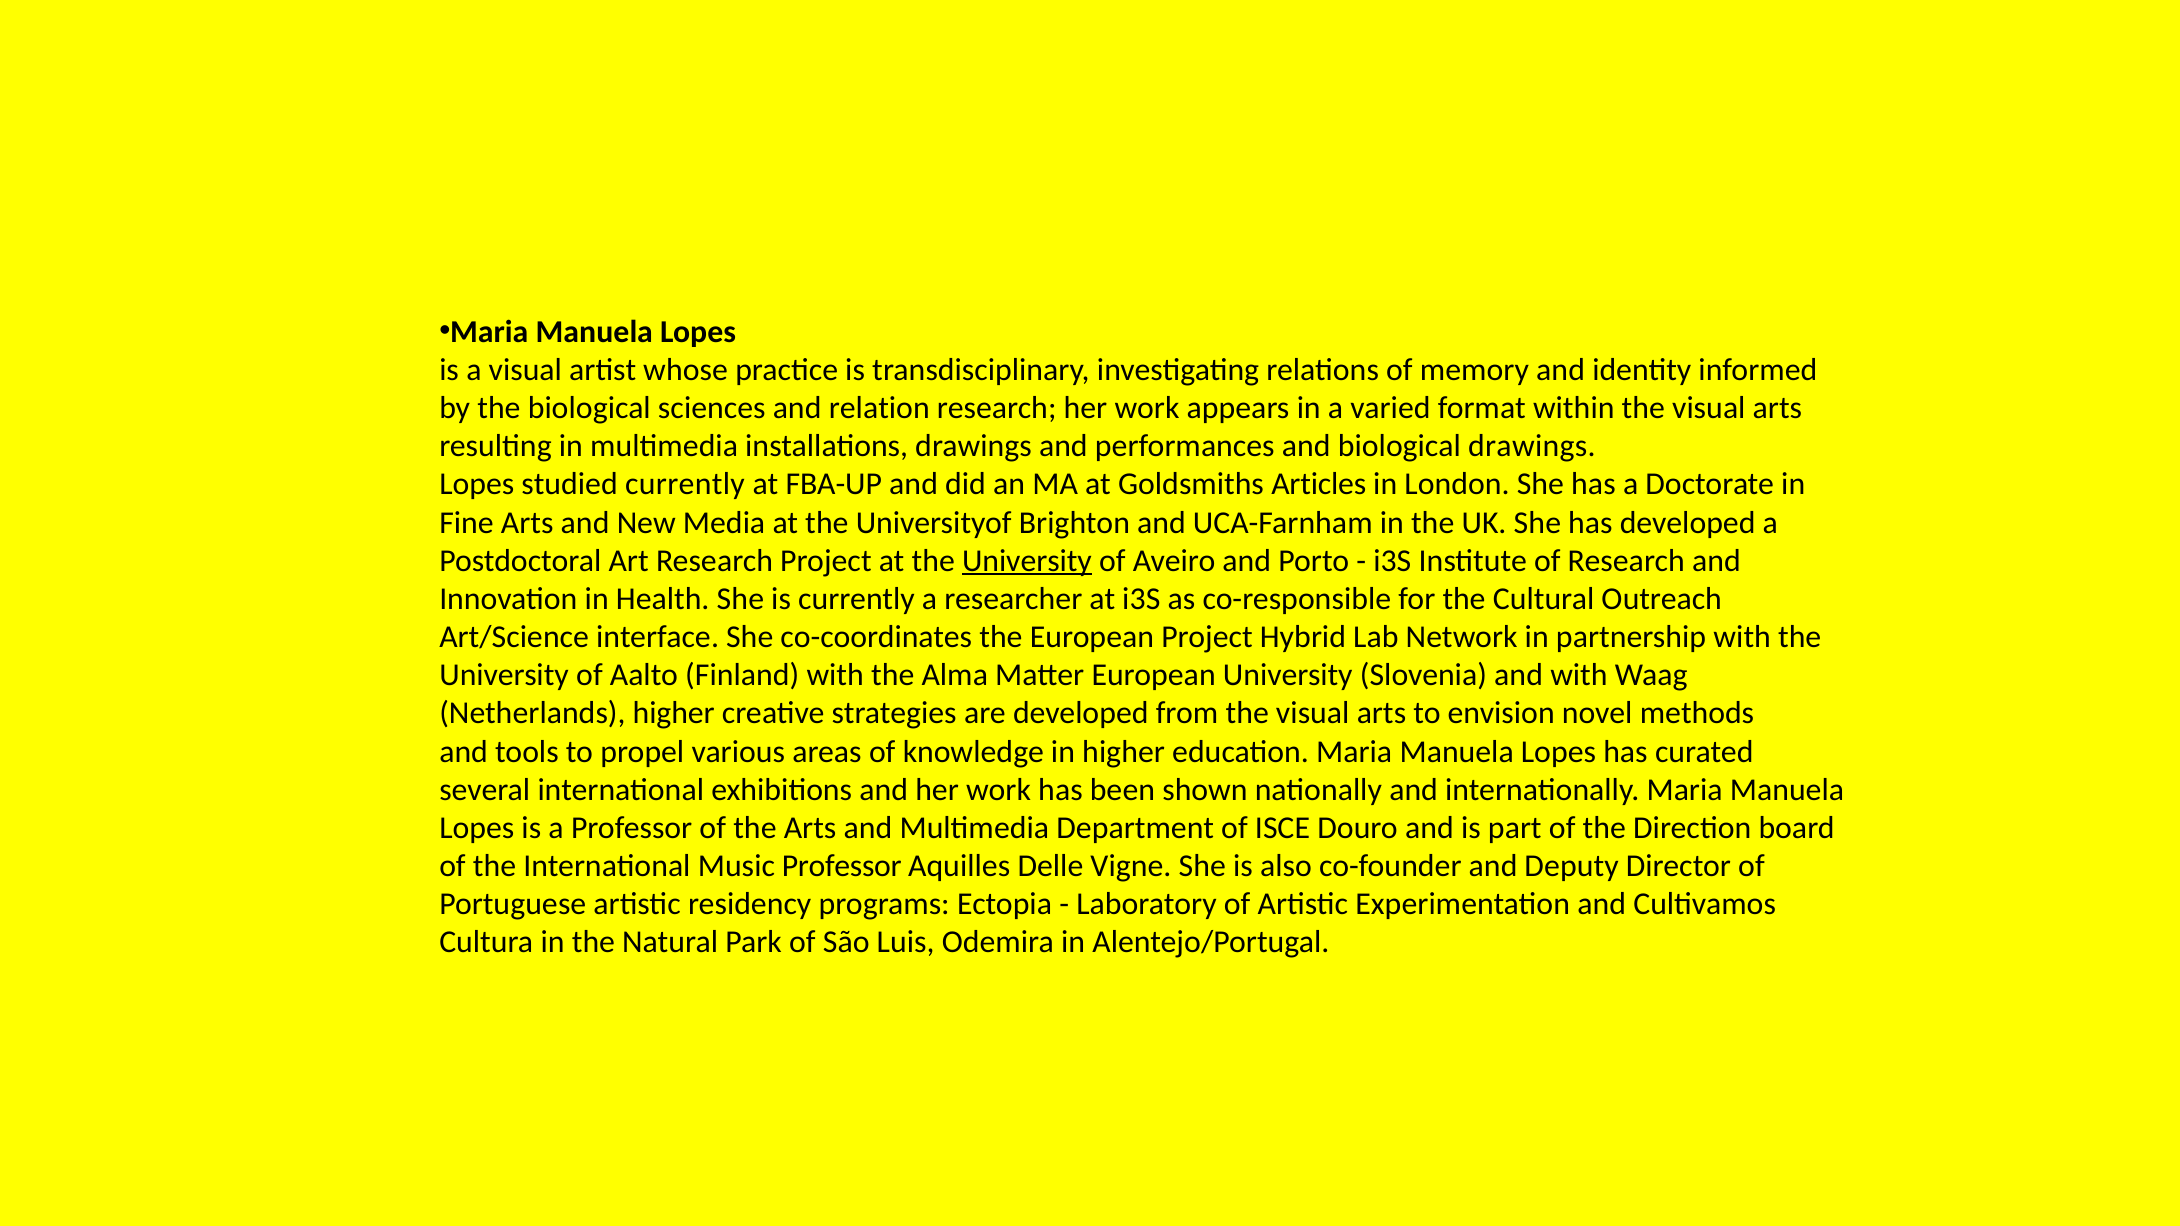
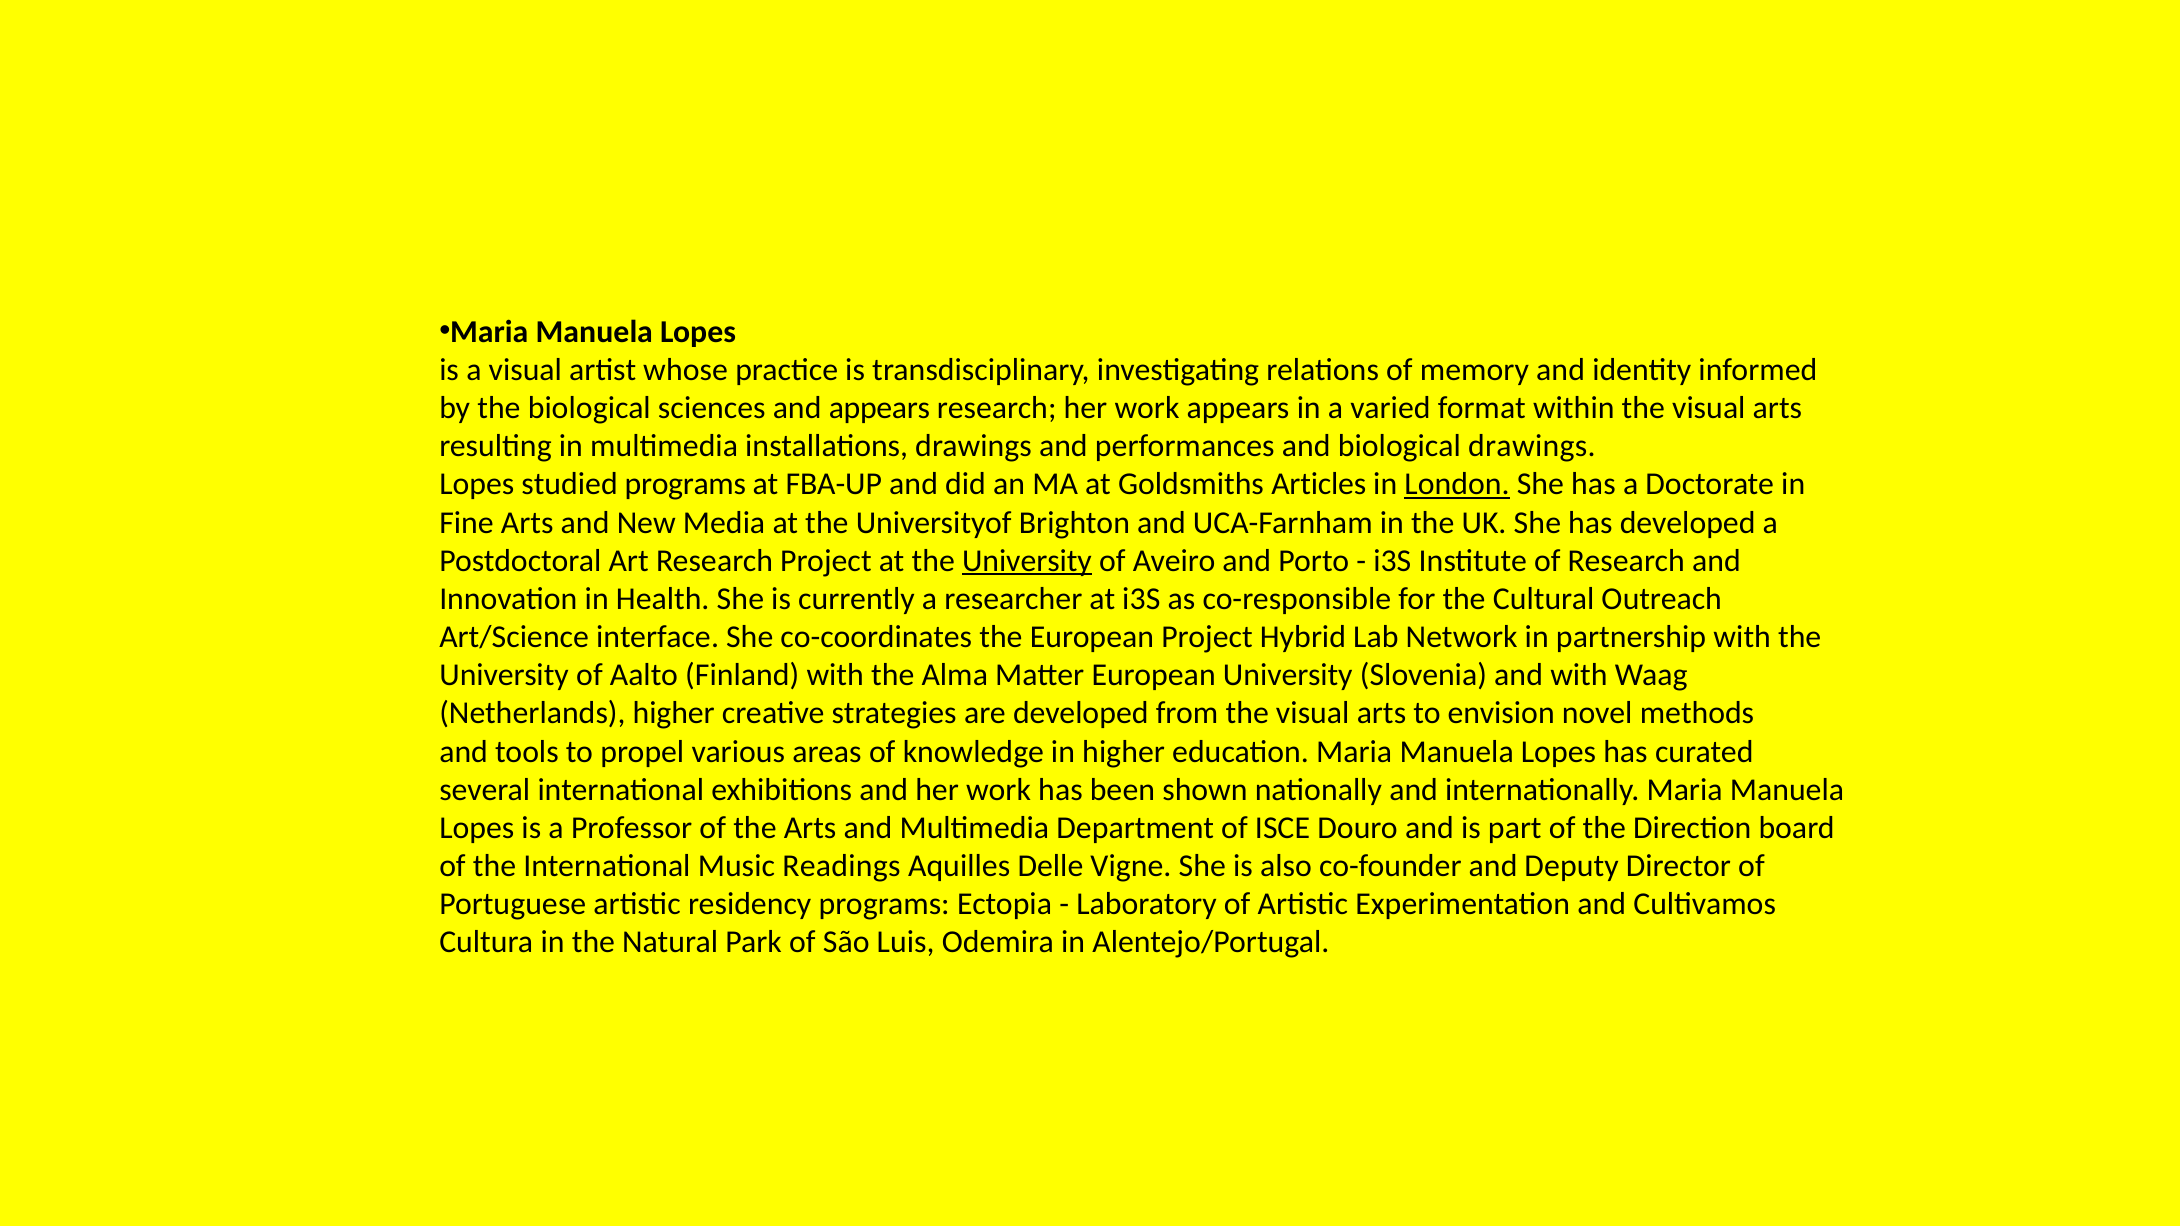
and relation: relation -> appears
studied currently: currently -> programs
London underline: none -> present
Music Professor: Professor -> Readings
